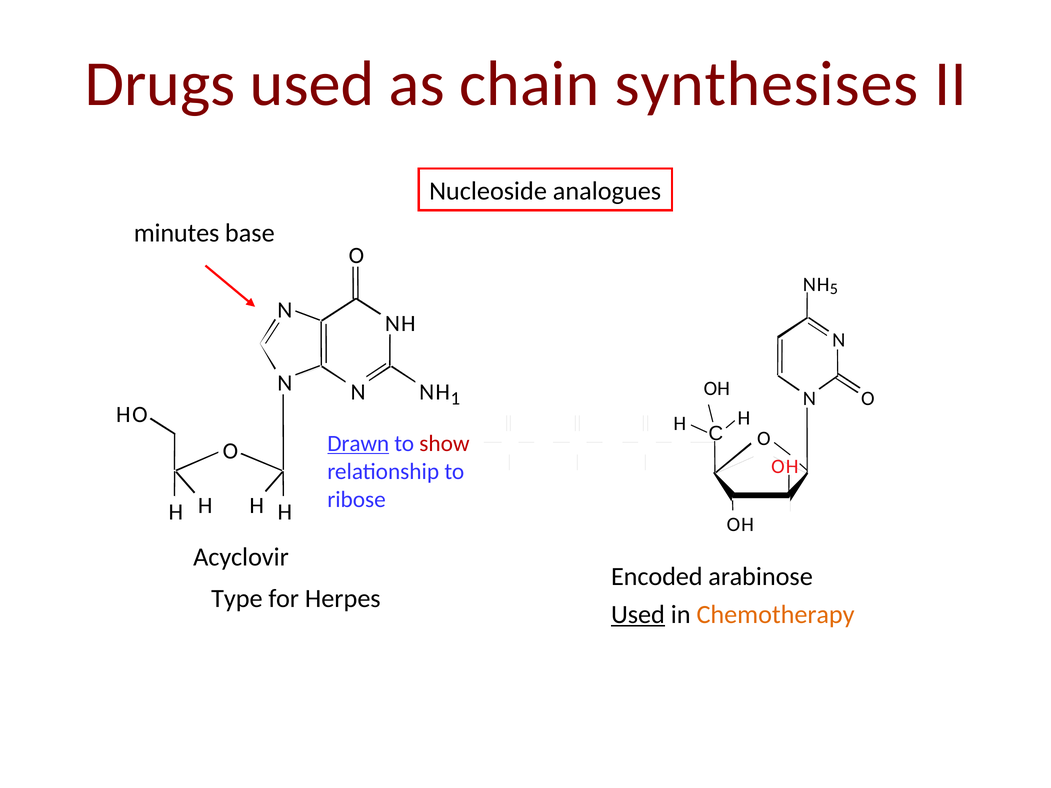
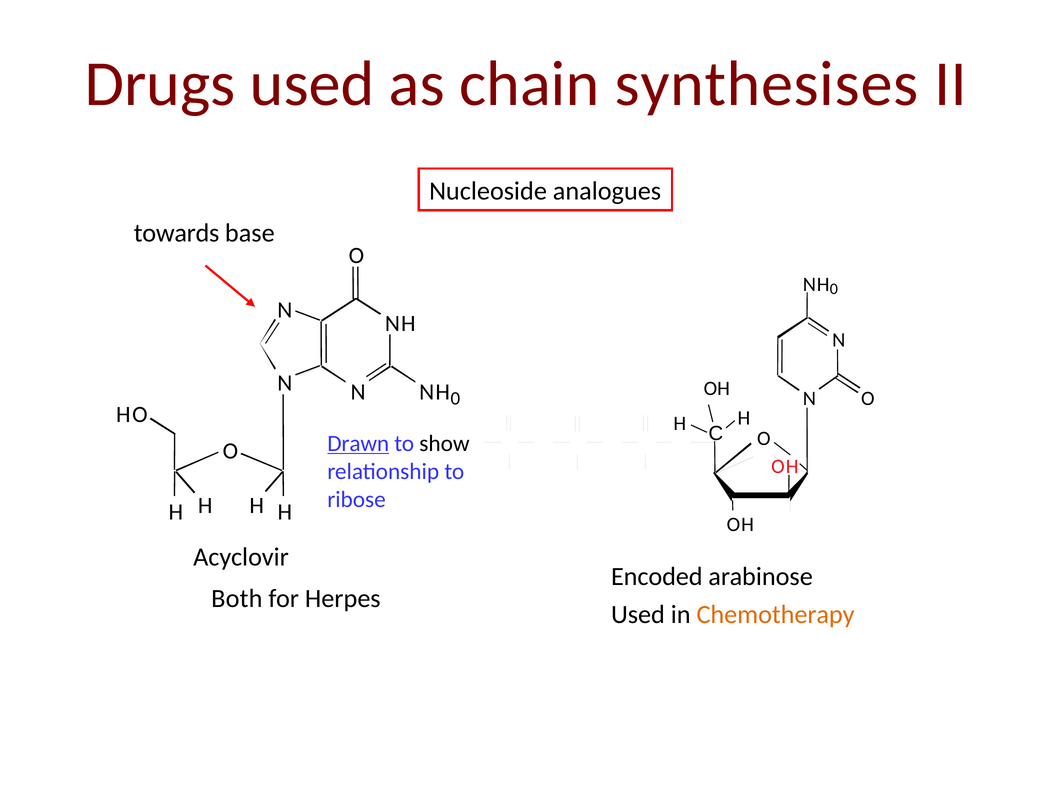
minutes: minutes -> towards
5 at (834, 289): 5 -> 0
1 at (455, 399): 1 -> 0
show colour: red -> black
Type: Type -> Both
Used at (638, 615) underline: present -> none
